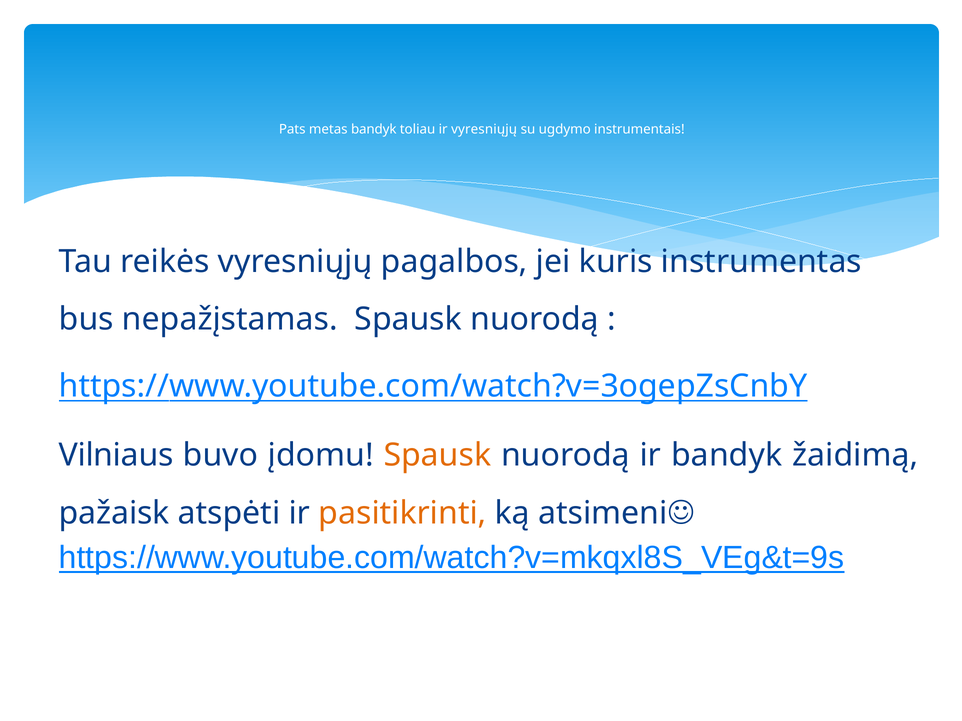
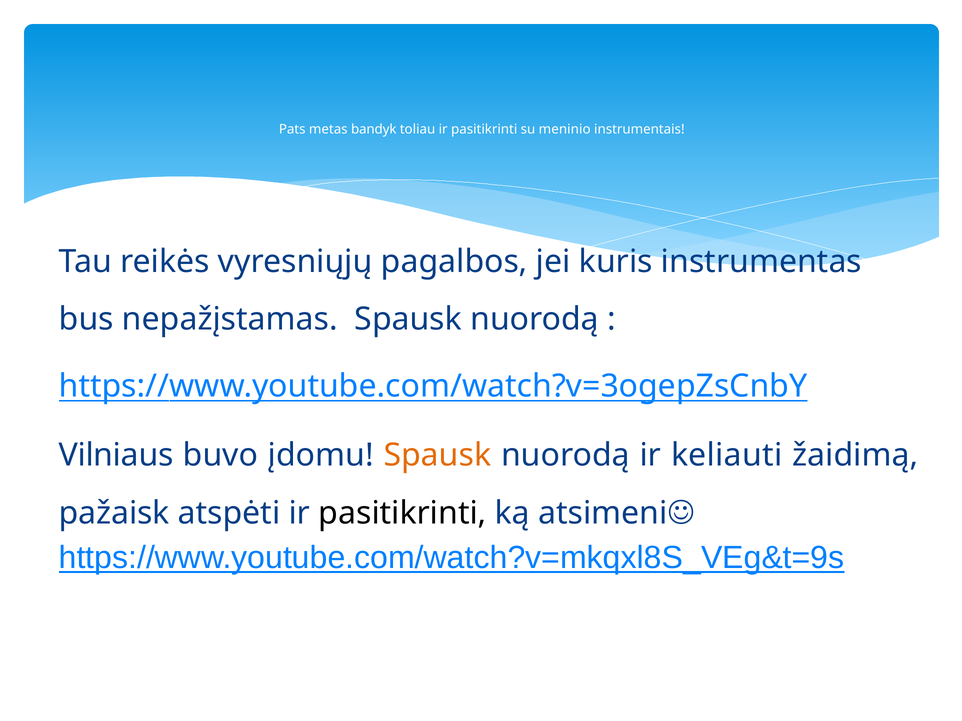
toliau ir vyresniųjų: vyresniųjų -> pasitikrinti
ugdymo: ugdymo -> meninio
ir bandyk: bandyk -> keliauti
pasitikrinti at (402, 513) colour: orange -> black
